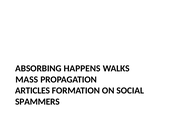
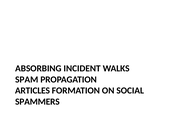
HAPPENS: HAPPENS -> INCIDENT
MASS: MASS -> SPAM
